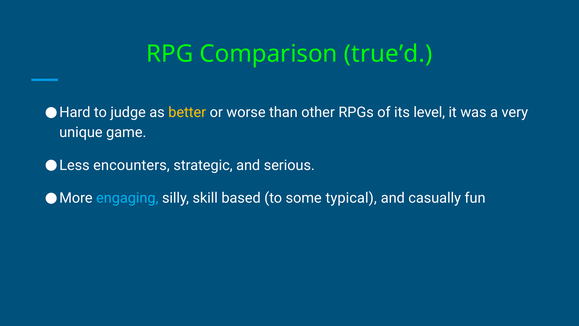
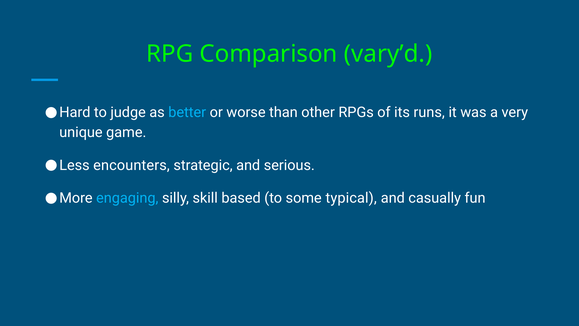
true’d: true’d -> vary’d
better colour: yellow -> light blue
level: level -> runs
